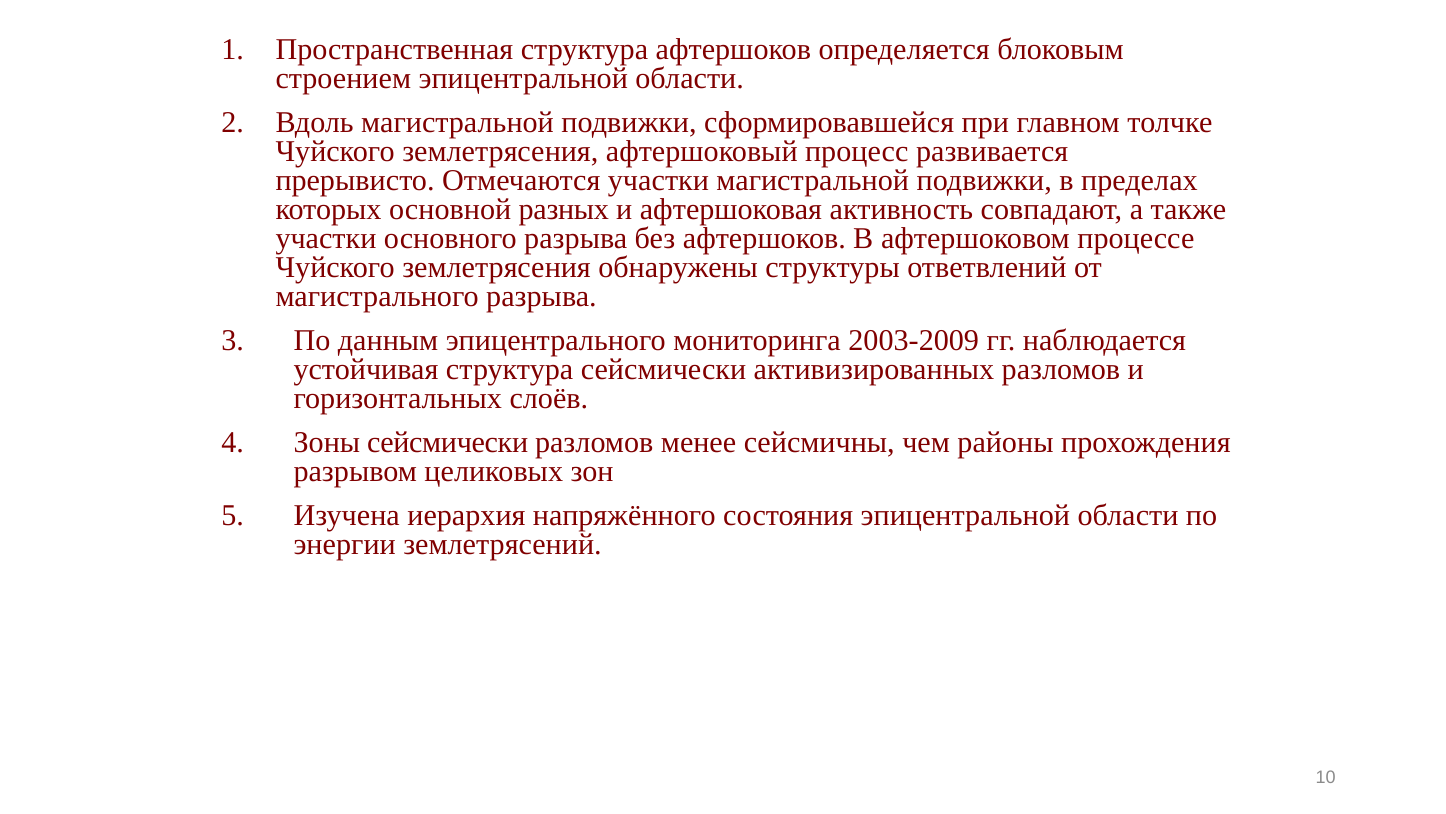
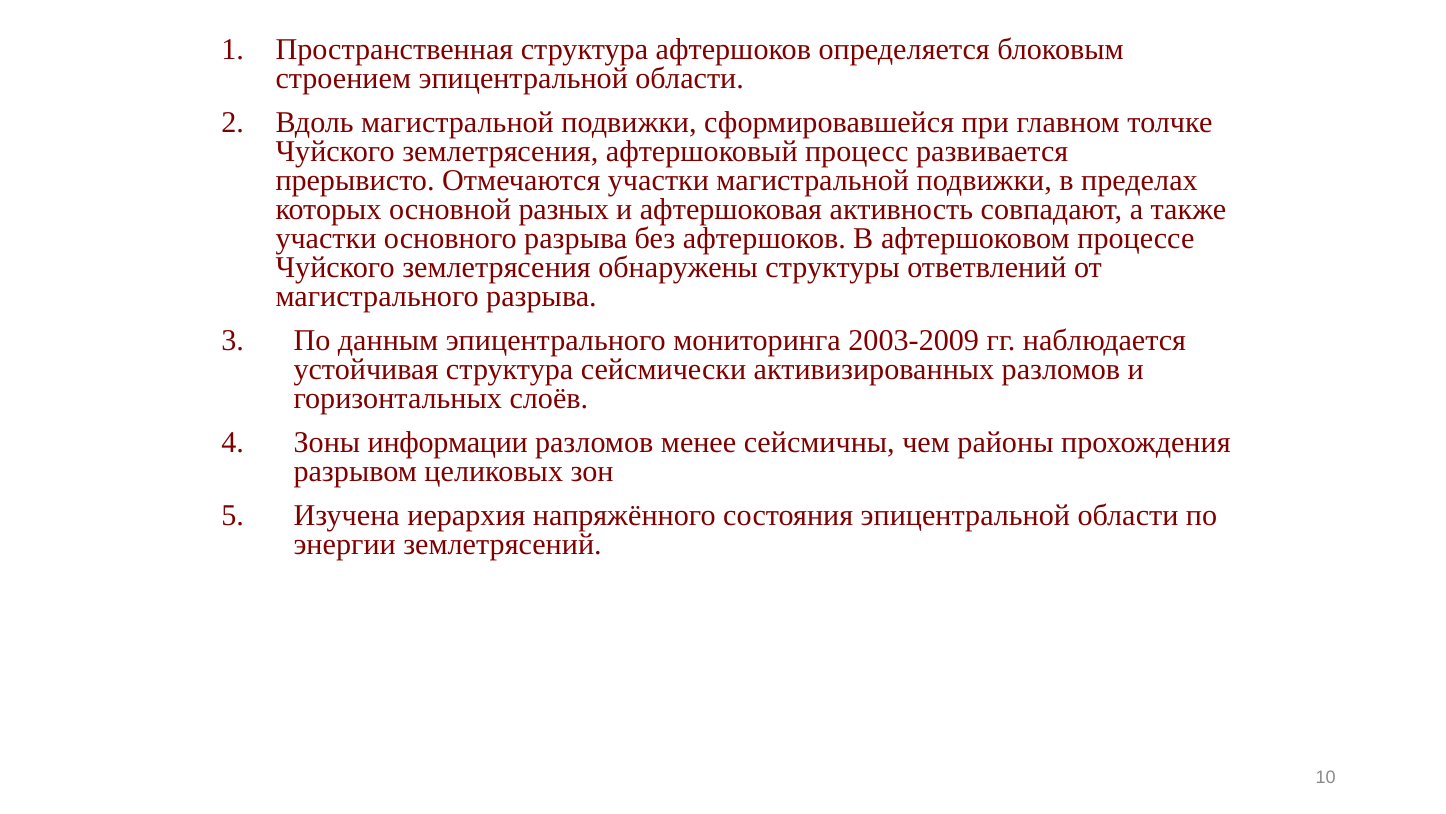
Зоны сейсмически: сейсмически -> информации
